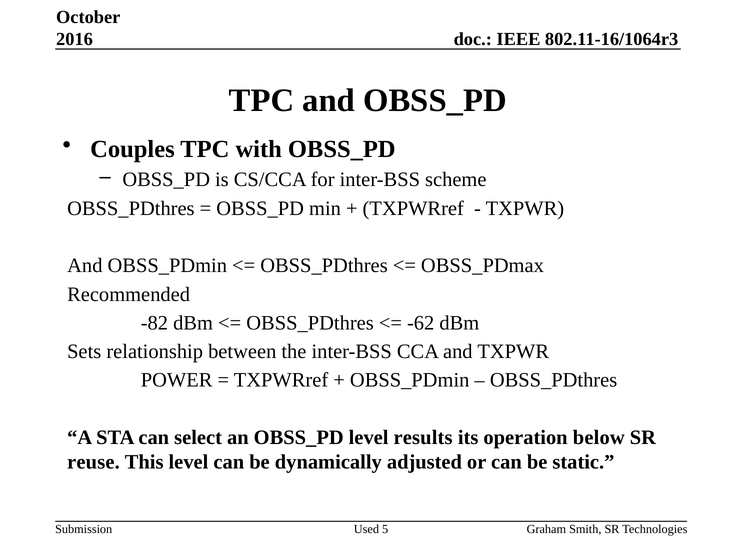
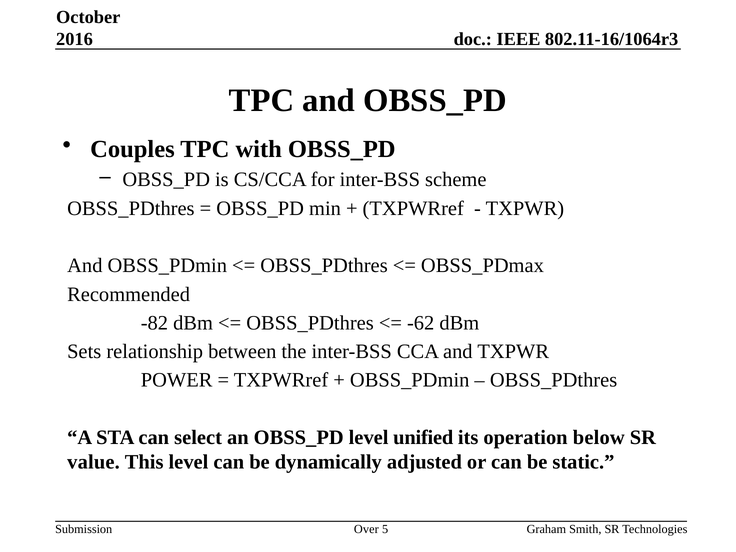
results: results -> unified
reuse: reuse -> value
Used: Used -> Over
